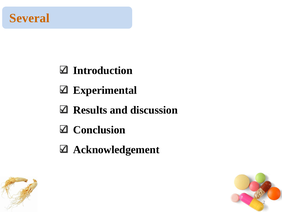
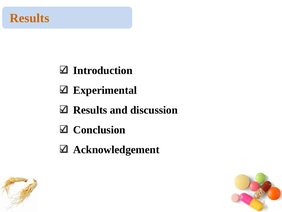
Several at (30, 18): Several -> Results
